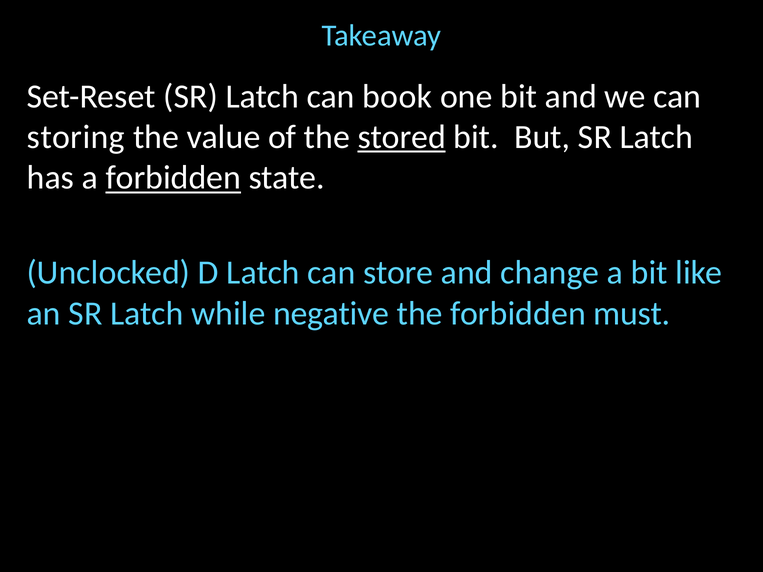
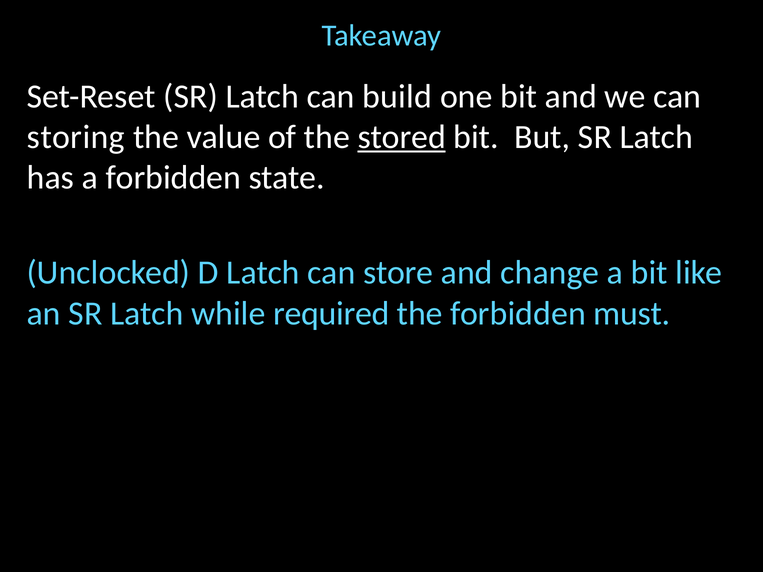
book: book -> build
forbidden at (173, 178) underline: present -> none
negative: negative -> required
